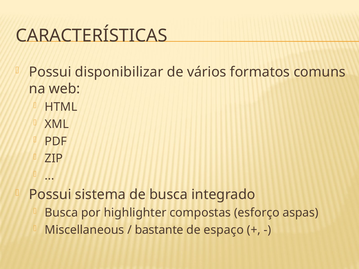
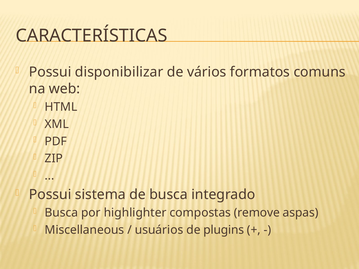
esforço: esforço -> remove
bastante: bastante -> usuários
espaço: espaço -> plugins
